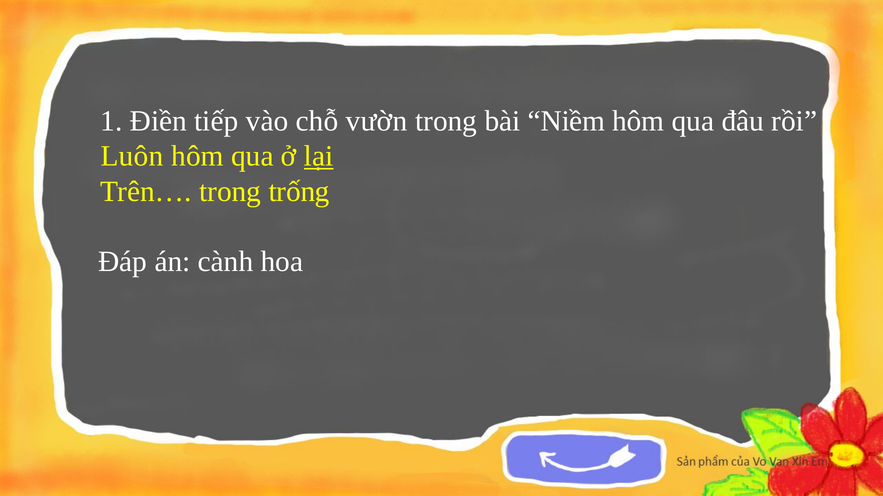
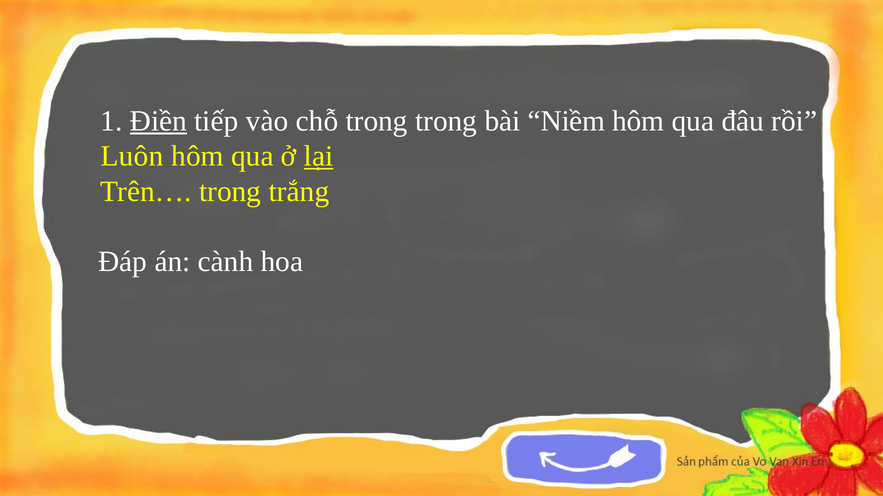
Điền underline: none -> present
chỗ vườn: vườn -> trong
trống: trống -> trắng
